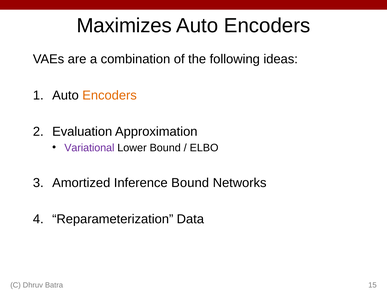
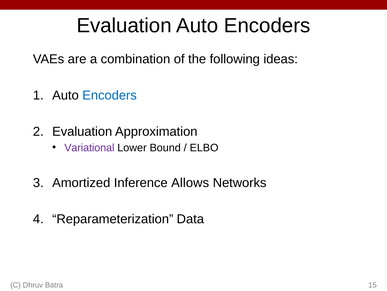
Maximizes at (124, 26): Maximizes -> Evaluation
Encoders at (110, 95) colour: orange -> blue
Inference Bound: Bound -> Allows
